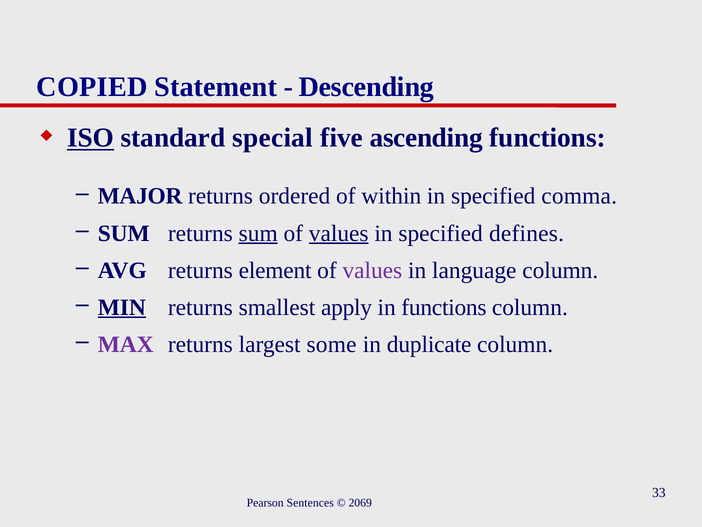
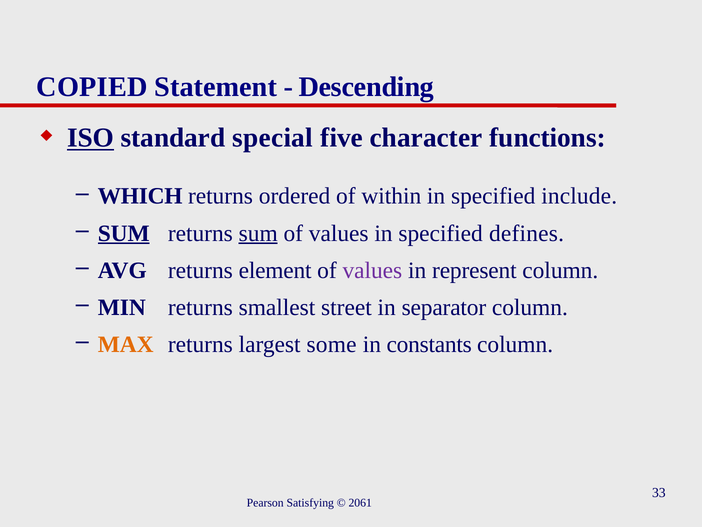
ascending: ascending -> character
MAJOR: MAJOR -> WHICH
comma: comma -> include
SUM at (124, 233) underline: none -> present
values at (339, 233) underline: present -> none
language: language -> represent
MIN underline: present -> none
apply: apply -> street
in functions: functions -> separator
MAX colour: purple -> orange
duplicate: duplicate -> constants
Sentences: Sentences -> Satisfying
2069: 2069 -> 2061
